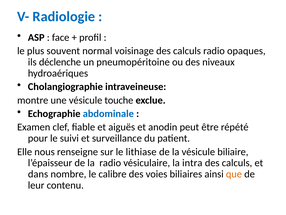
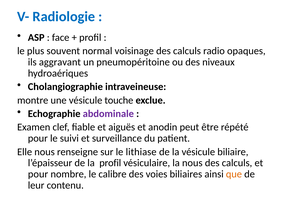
déclenche: déclenche -> aggravant
abdominale colour: blue -> purple
la radio: radio -> profil
la intra: intra -> nous
dans at (38, 174): dans -> pour
